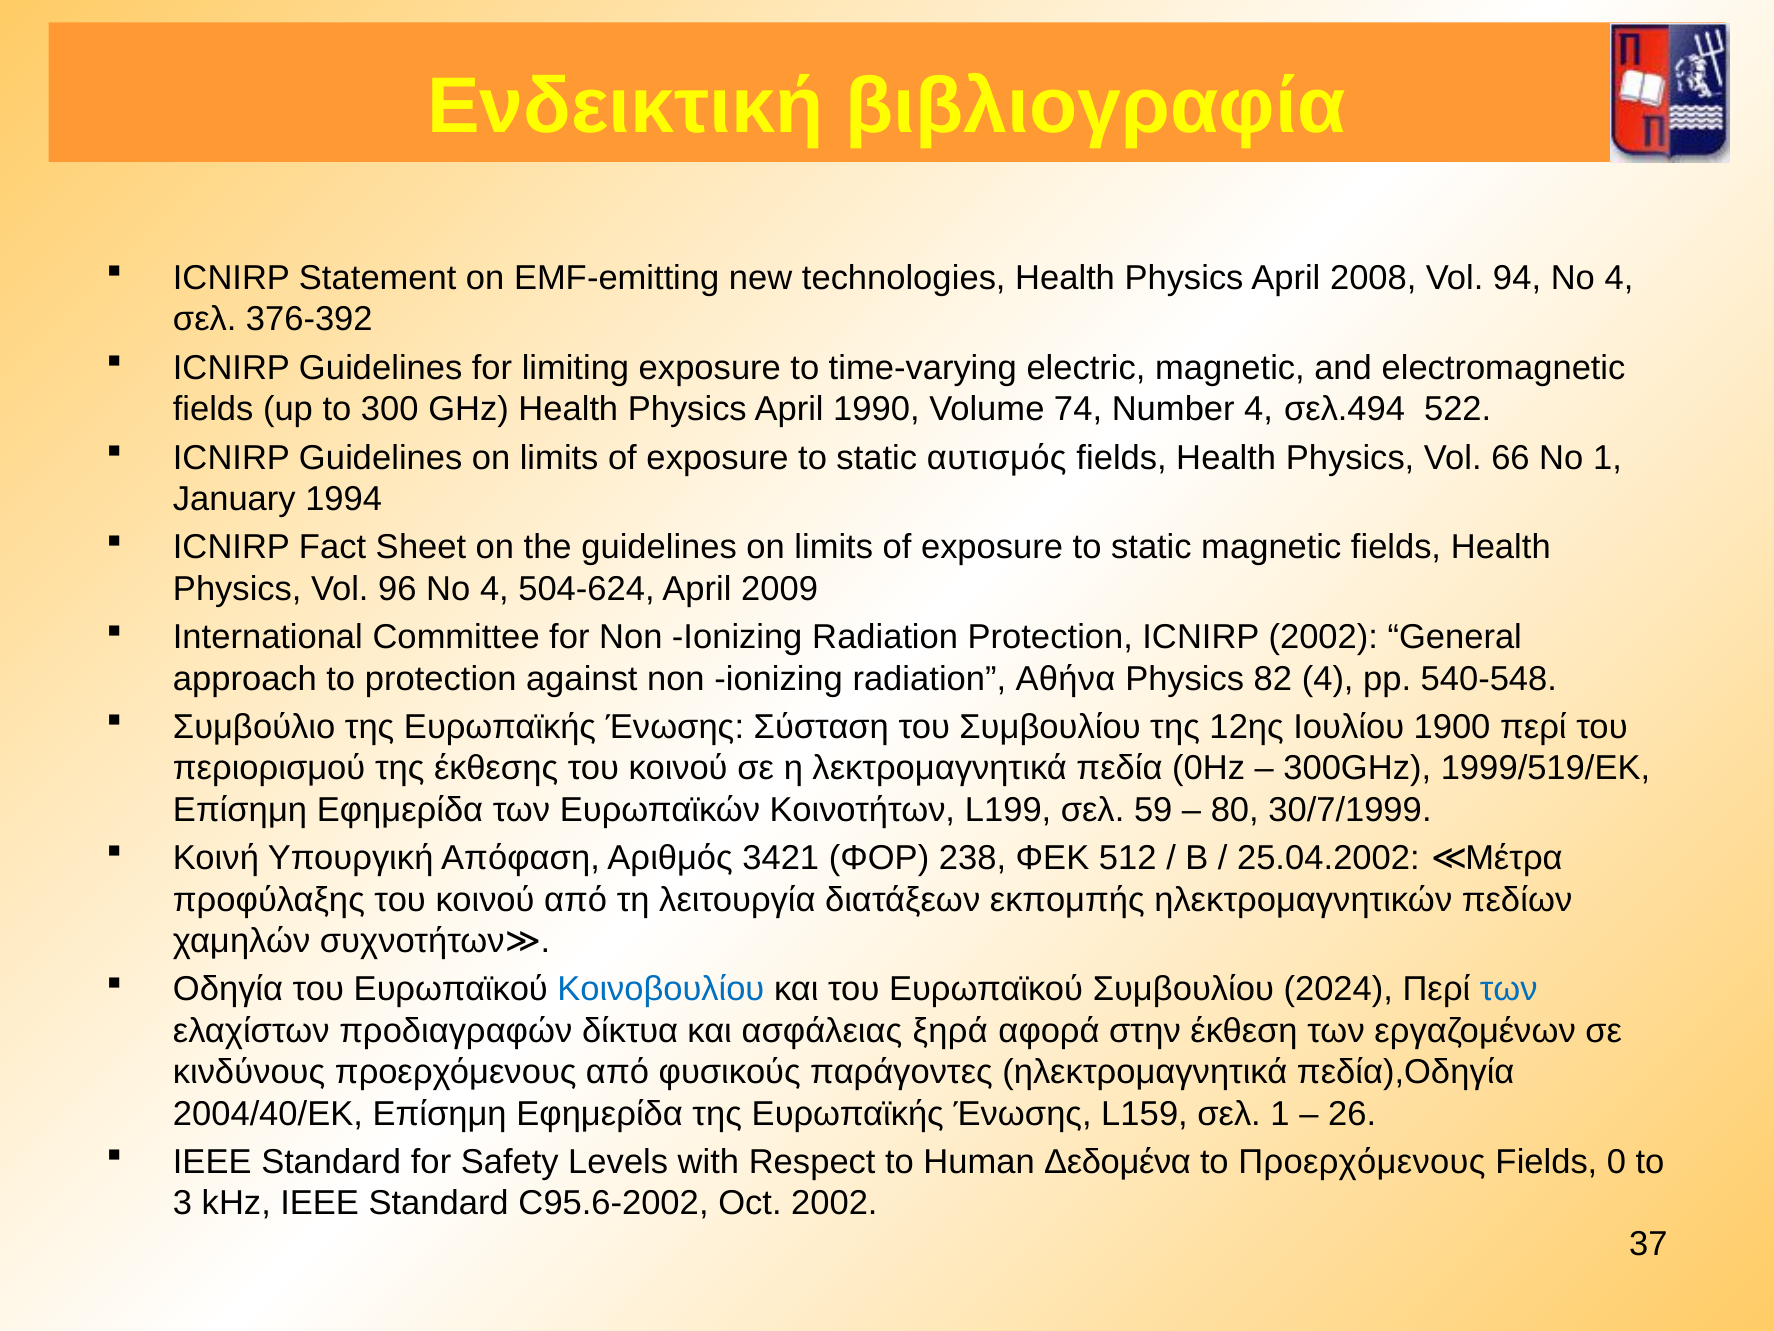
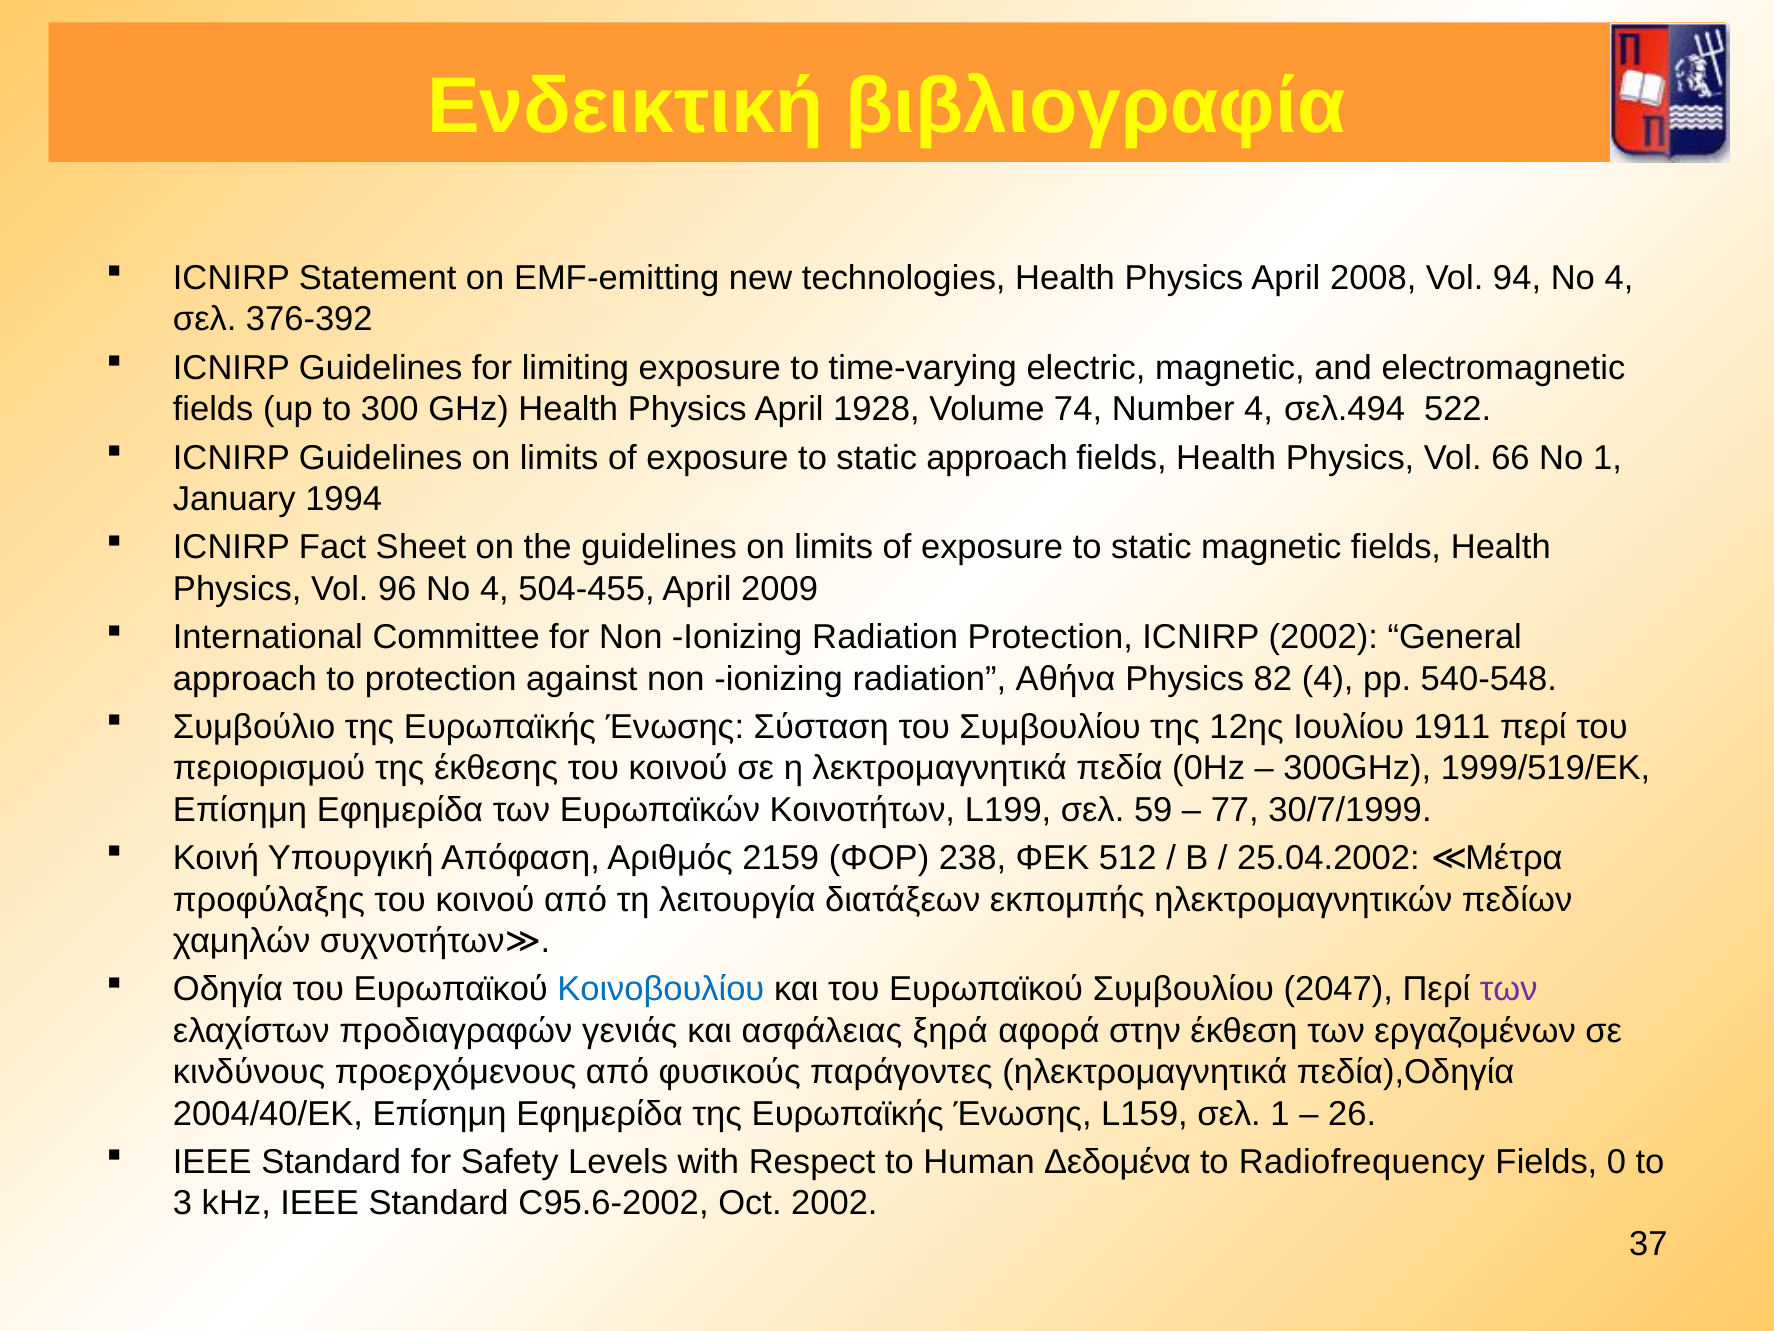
1990: 1990 -> 1928
static αυτισμός: αυτισμός -> approach
504-624: 504-624 -> 504-455
1900: 1900 -> 1911
80: 80 -> 77
3421: 3421 -> 2159
2024: 2024 -> 2047
των at (1509, 989) colour: blue -> purple
δίκτυα: δίκτυα -> γενιάς
to Προερχόμενους: Προερχόμενους -> Radiofrequency
